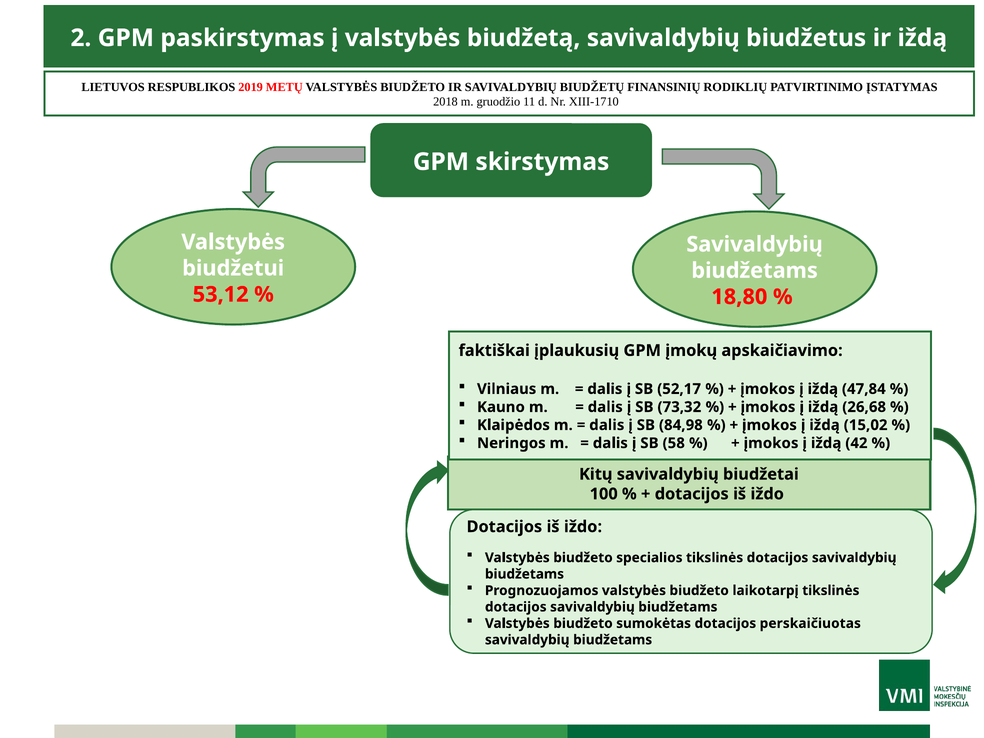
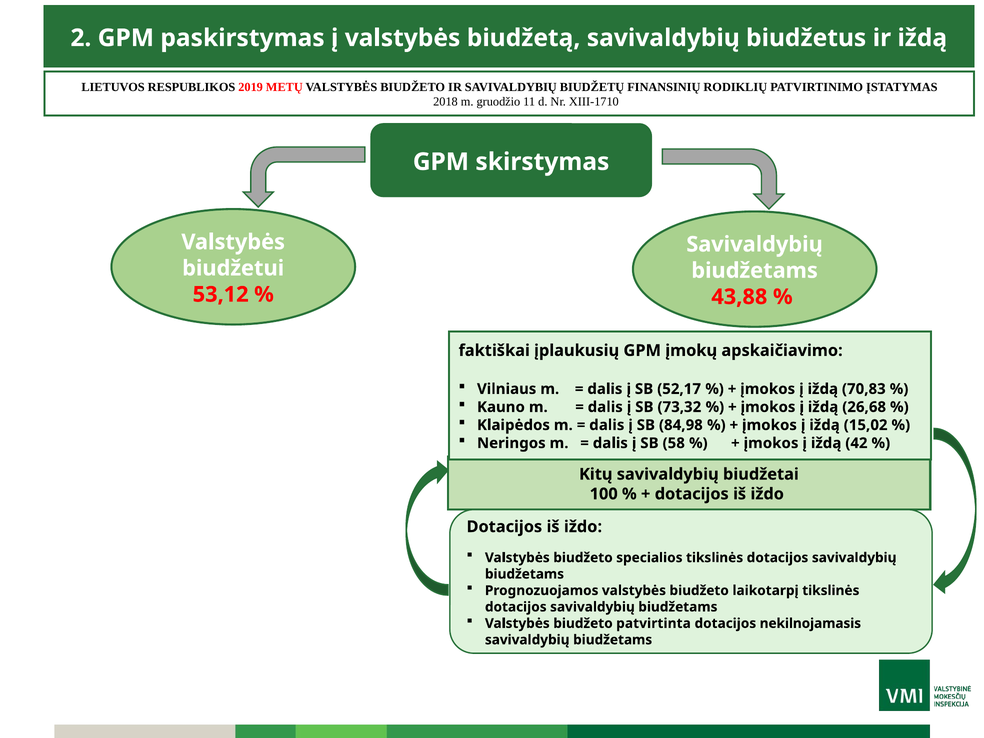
18,80: 18,80 -> 43,88
47,84: 47,84 -> 70,83
sumokėtas: sumokėtas -> patvirtinta
perskaičiuotas: perskaičiuotas -> nekilnojamasis
